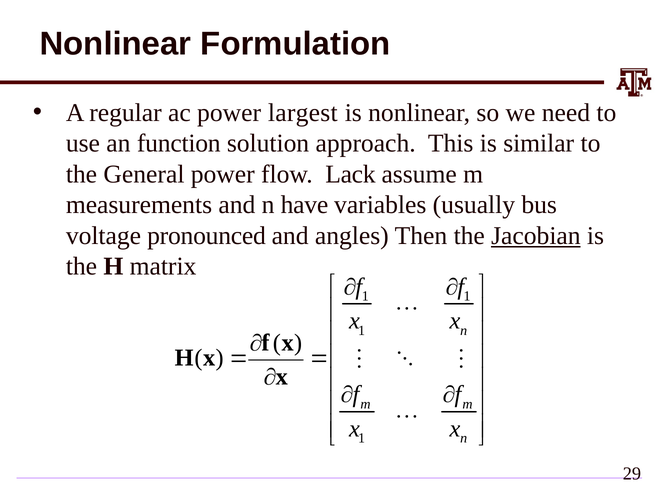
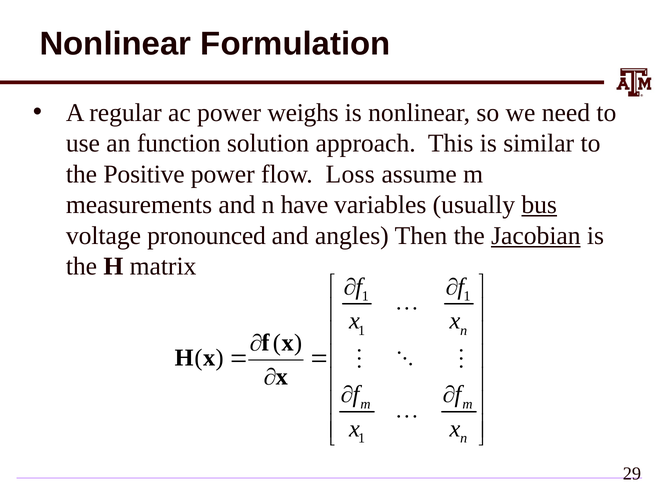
largest: largest -> weighs
General: General -> Positive
Lack: Lack -> Loss
bus underline: none -> present
